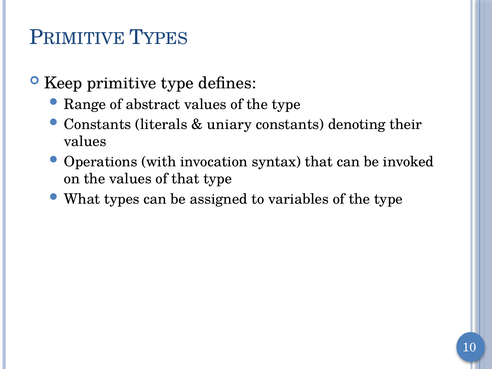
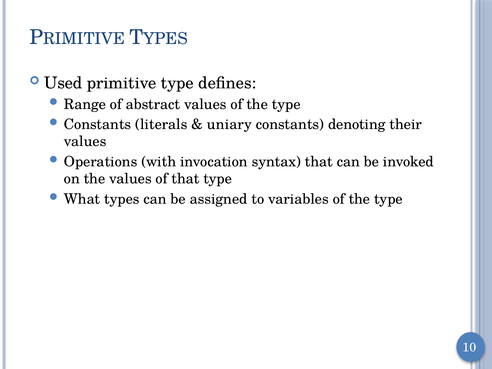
Keep: Keep -> Used
